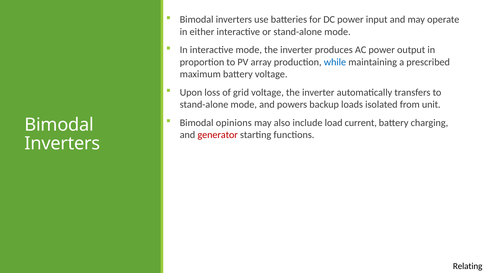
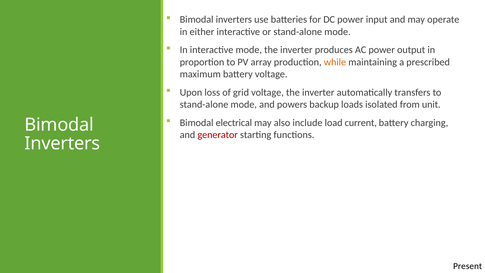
while colour: blue -> orange
opinions: opinions -> electrical
Relating: Relating -> Present
